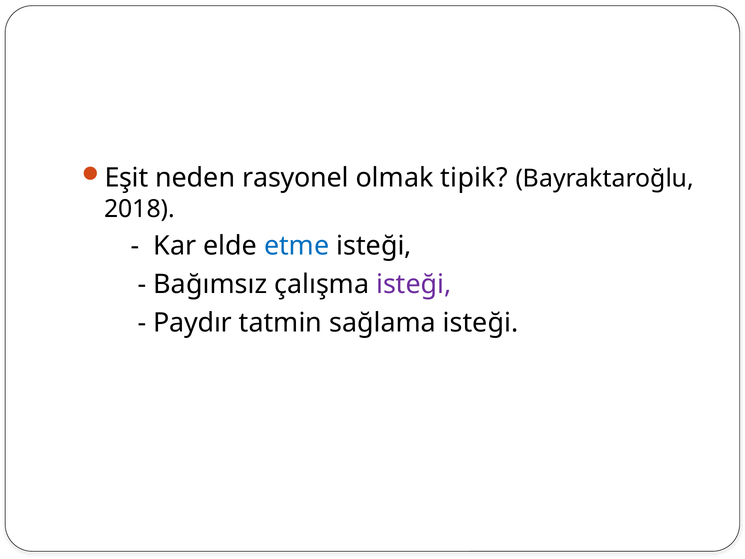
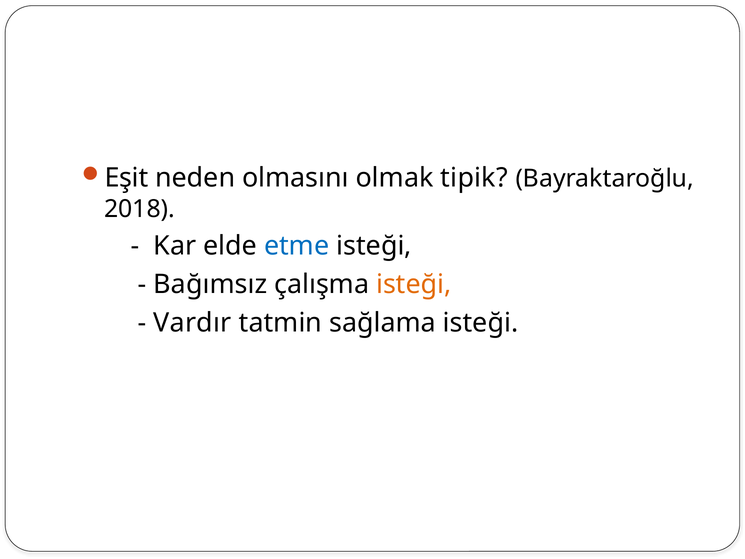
rasyonel: rasyonel -> olmasını
isteği at (414, 284) colour: purple -> orange
Paydır: Paydır -> Vardır
